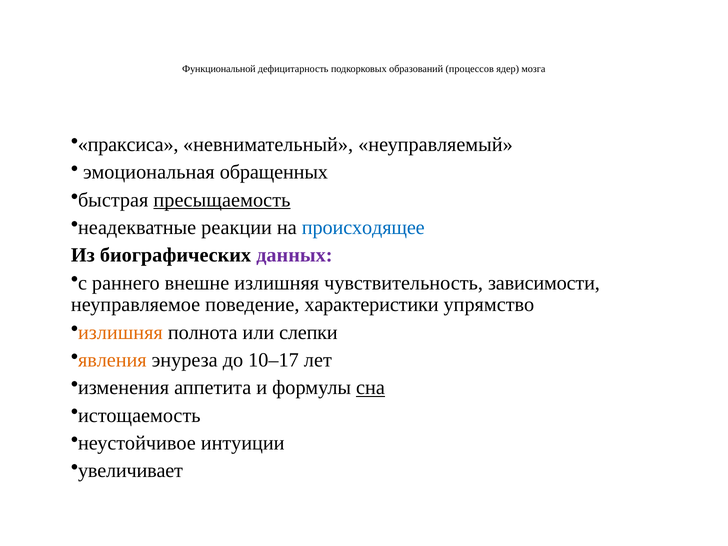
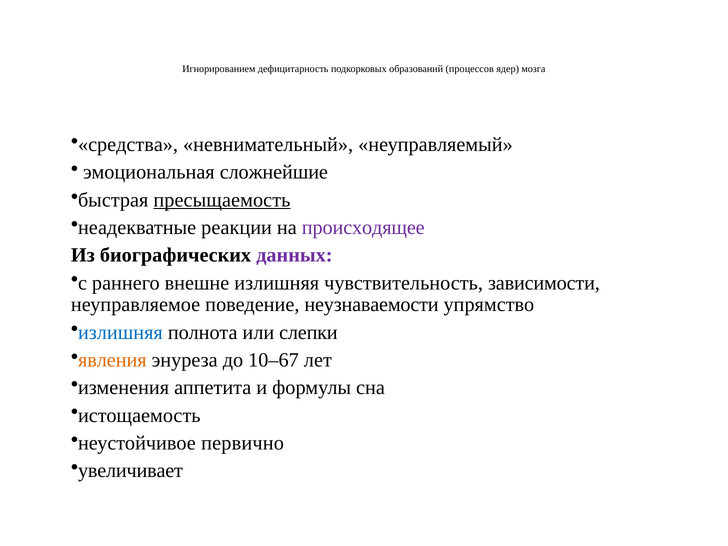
Функциональной: Функциональной -> Игнорированием
праксиса: праксиса -> средства
обращенных: обращенных -> сложнейшие
происходящее colour: blue -> purple
характеристики: характеристики -> неузнаваемости
излишняя at (120, 332) colour: orange -> blue
10–17: 10–17 -> 10–67
сна underline: present -> none
интуиции: интуиции -> первично
